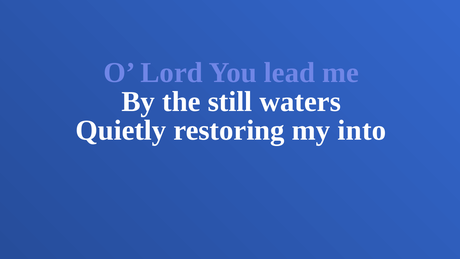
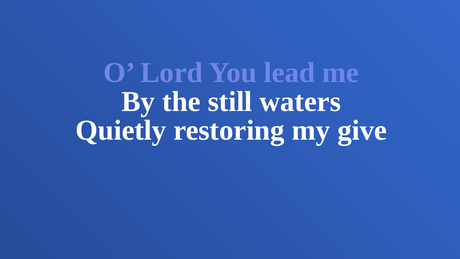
into: into -> give
